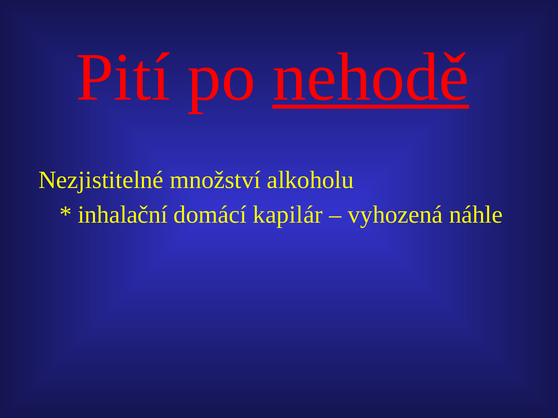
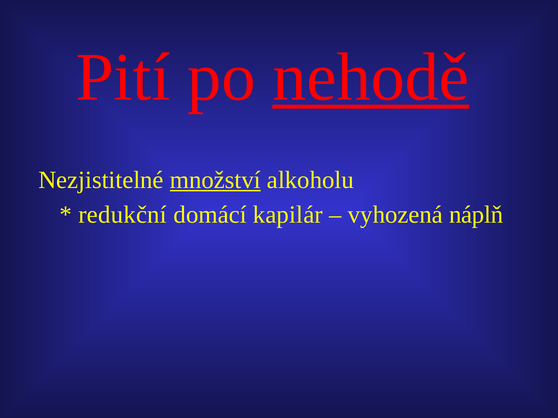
množství underline: none -> present
inhalační: inhalační -> redukční
náhle: náhle -> náplň
